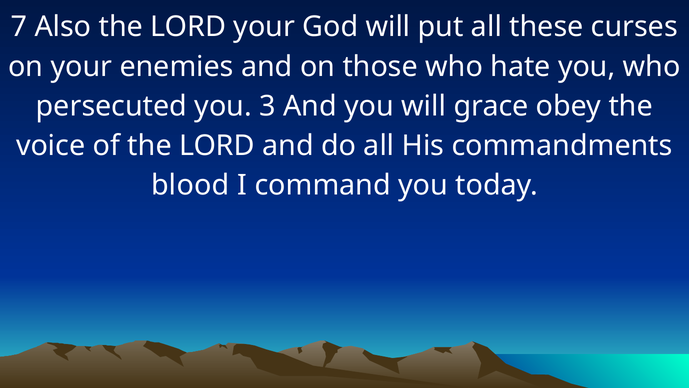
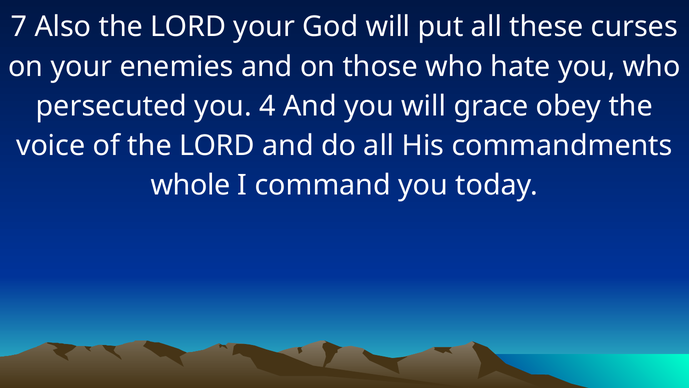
3: 3 -> 4
blood: blood -> whole
